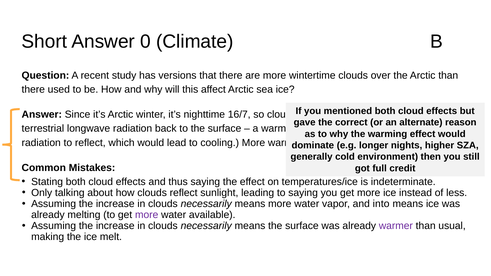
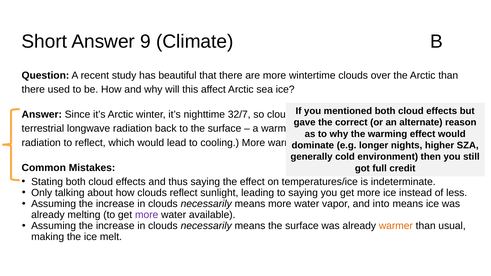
0: 0 -> 9
versions: versions -> beautiful
16/7: 16/7 -> 32/7
warmer colour: purple -> orange
